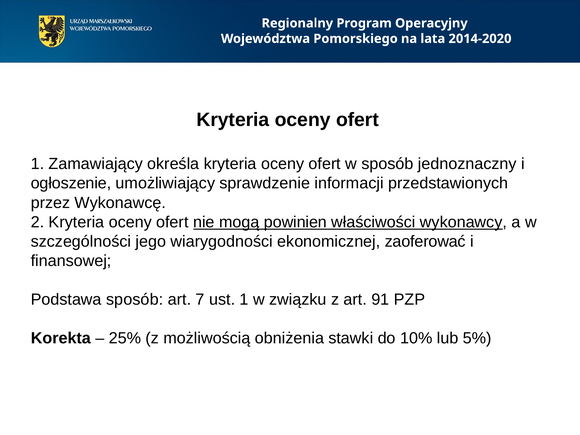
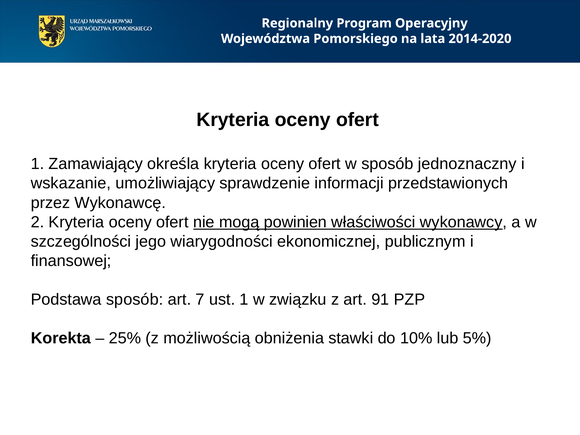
ogłoszenie: ogłoszenie -> wskazanie
zaoferować: zaoferować -> publicznym
